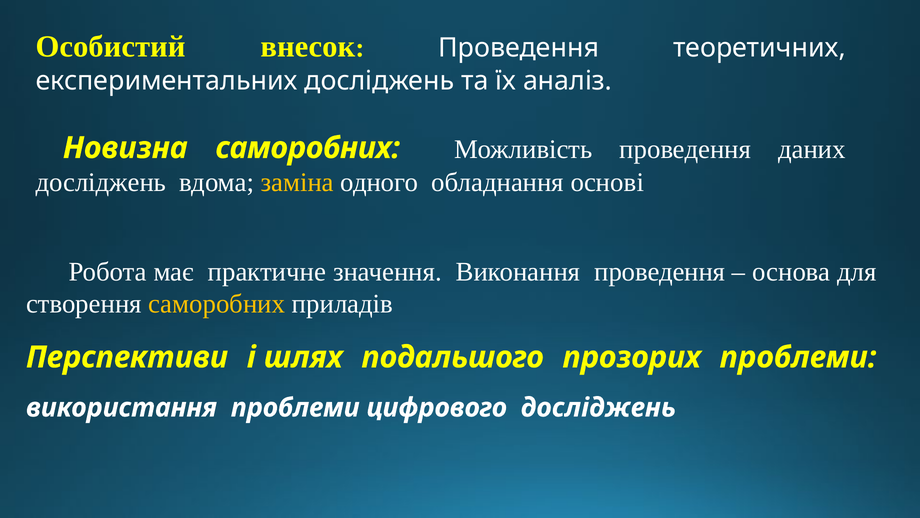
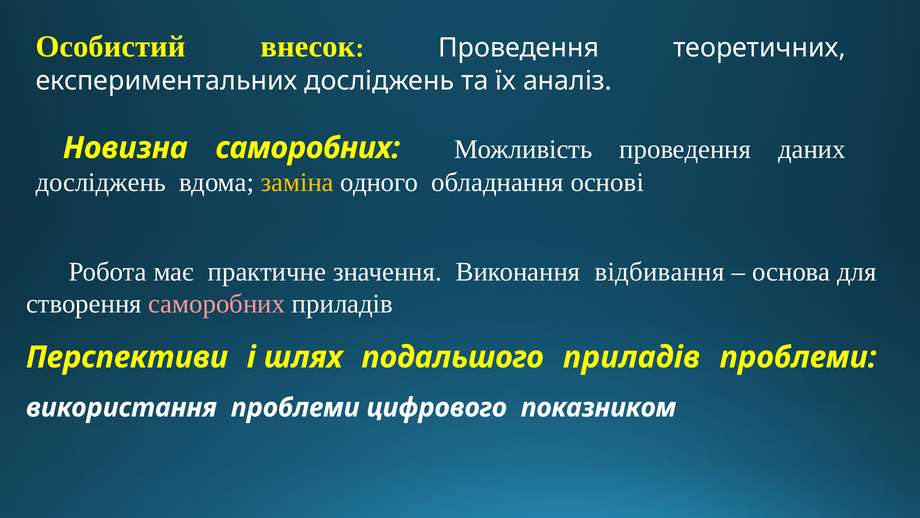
Виконання проведення: проведення -> відбивання
саморобних at (217, 304) colour: yellow -> pink
подальшого прозорих: прозорих -> приладів
цифрового досліджень: досліджень -> показником
